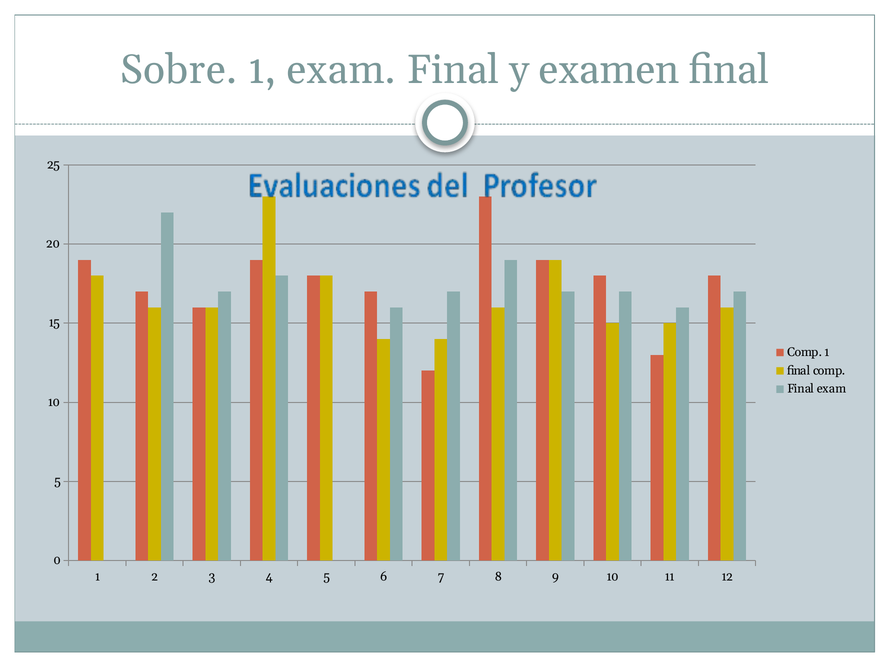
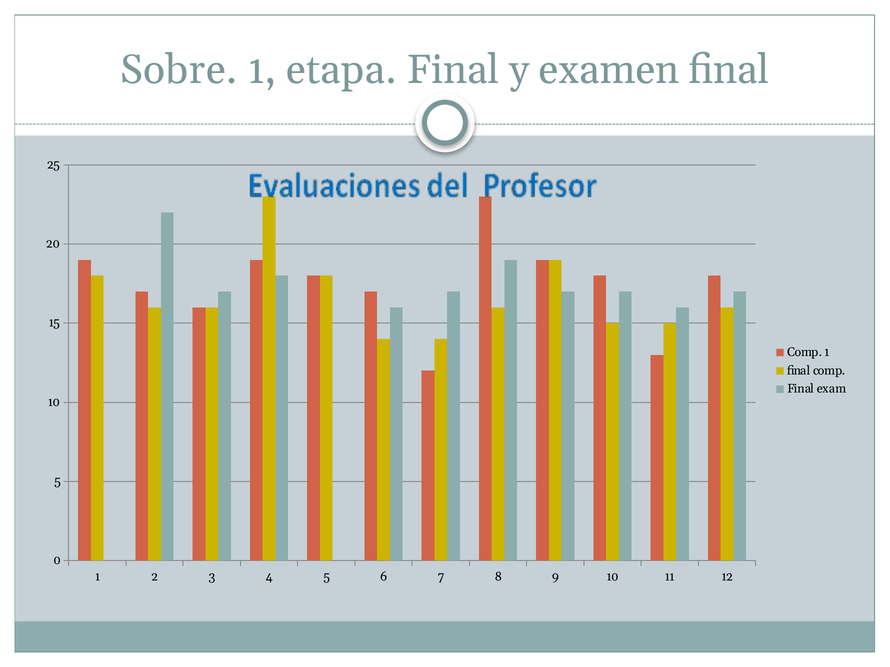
1 exam: exam -> etapa
